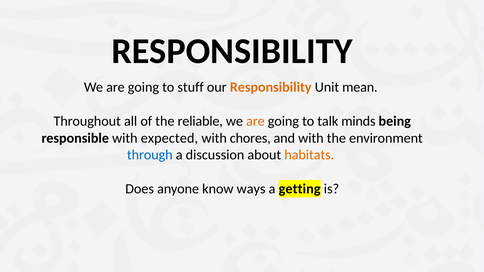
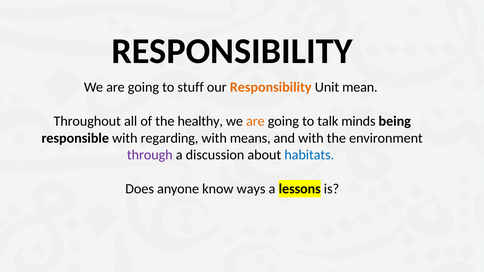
reliable: reliable -> healthy
expected: expected -> regarding
chores: chores -> means
through colour: blue -> purple
habitats colour: orange -> blue
getting: getting -> lessons
